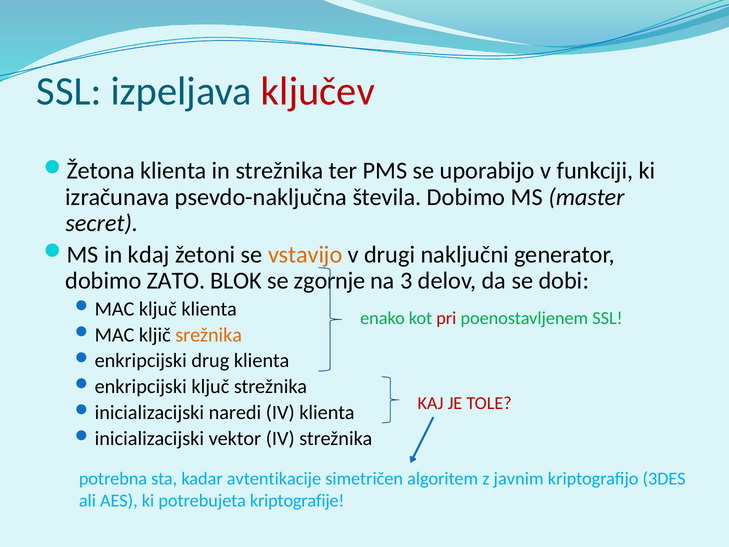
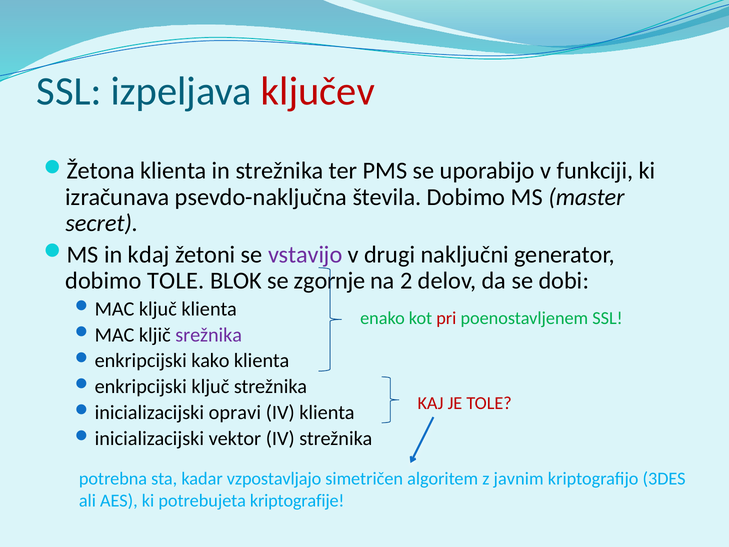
vstavijo colour: orange -> purple
dobimo ZATO: ZATO -> TOLE
3: 3 -> 2
srežnika colour: orange -> purple
drug: drug -> kako
naredi: naredi -> opravi
avtentikacije: avtentikacije -> vzpostavljajo
